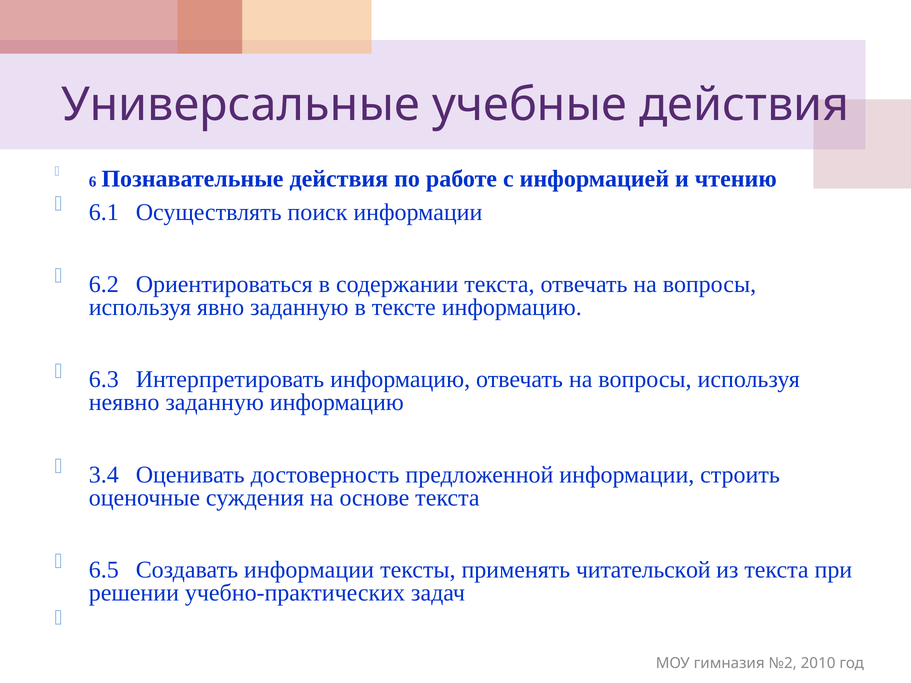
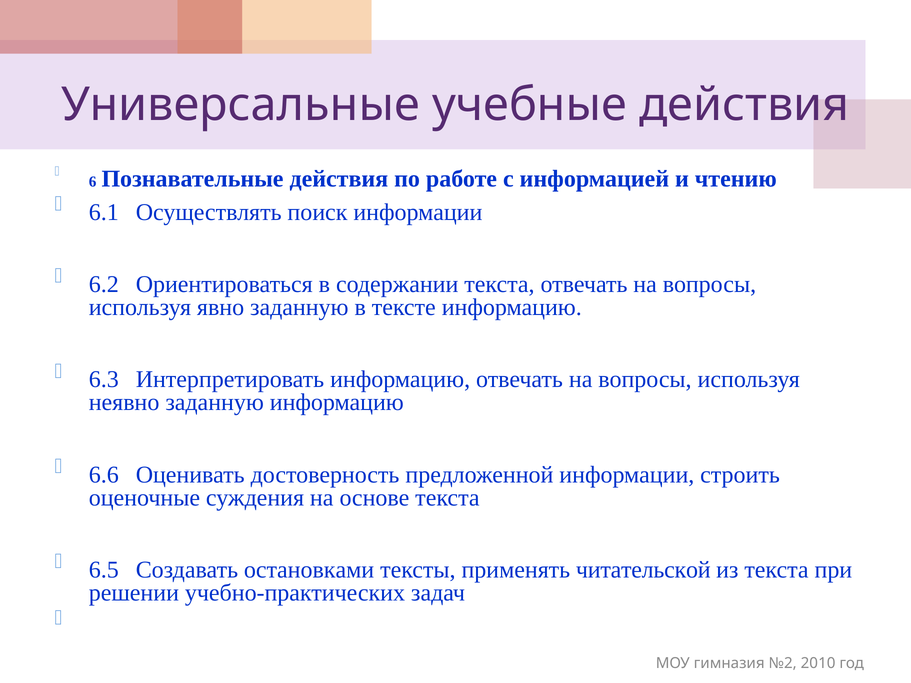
3.4: 3.4 -> 6.6
Создавать информации: информации -> остановками
